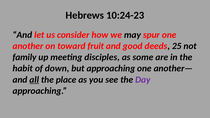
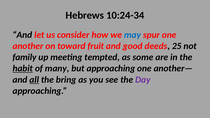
10:24-23: 10:24-23 -> 10:24-34
may colour: black -> blue
disciples: disciples -> tempted
habit underline: none -> present
down: down -> many
place: place -> bring
